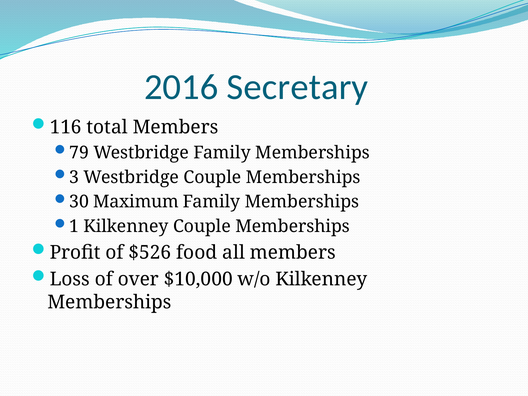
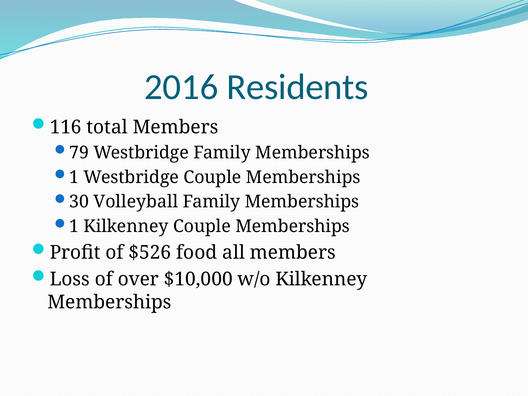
Secretary: Secretary -> Residents
3 at (74, 177): 3 -> 1
Maximum: Maximum -> Volleyball
